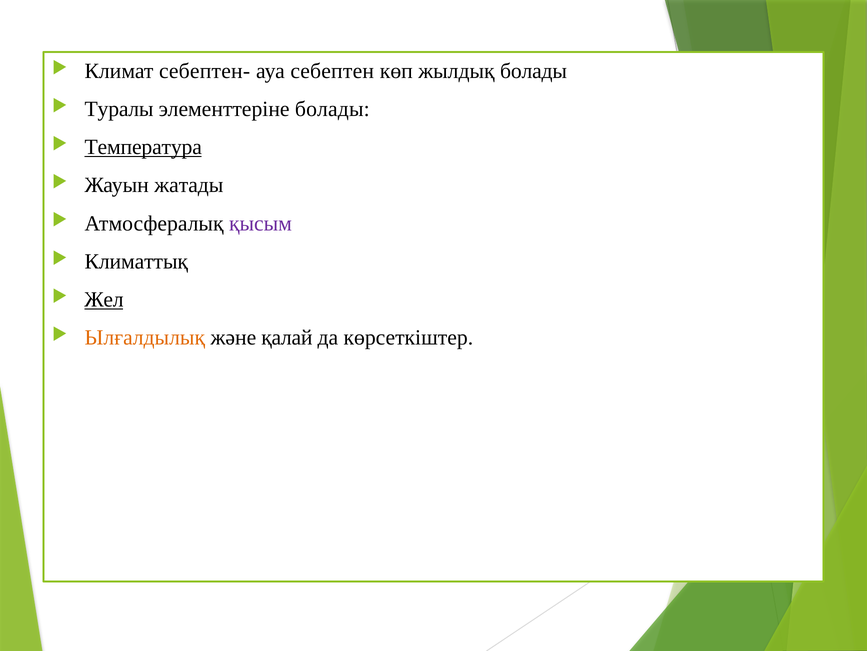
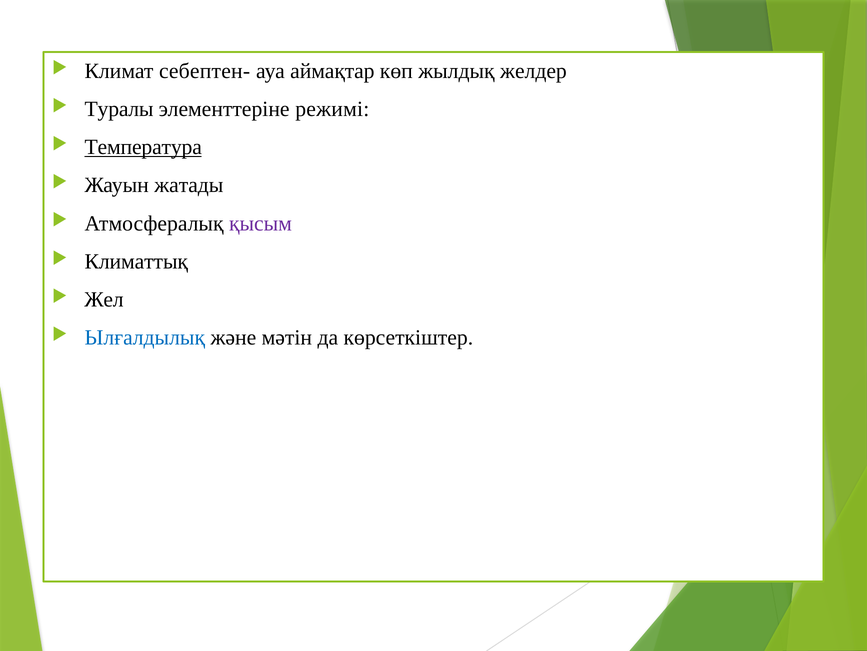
себептен: себептен -> аймақтар
жылдық болады: болады -> желдер
элементтеріне болады: болады -> режимі
Жел underline: present -> none
Ылғалдылық colour: orange -> blue
қалай: қалай -> мәтін
